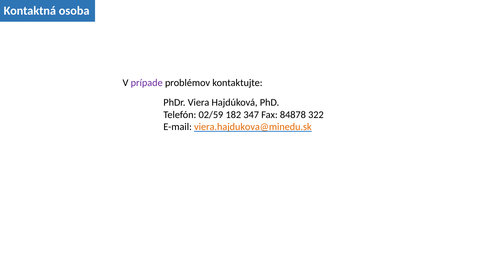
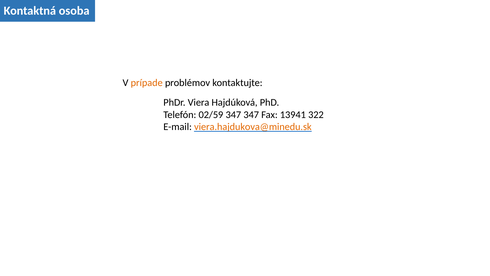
prípade colour: purple -> orange
02/59 182: 182 -> 347
84878: 84878 -> 13941
